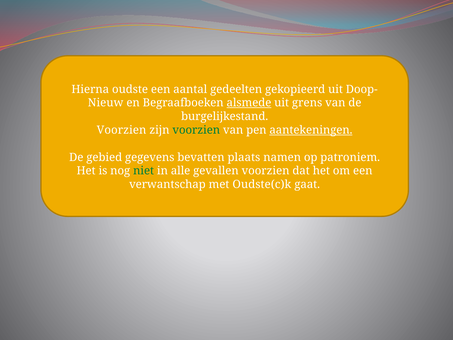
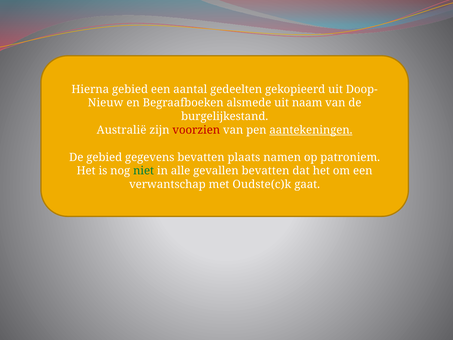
Hierna oudste: oudste -> gebied
alsmede underline: present -> none
grens: grens -> naam
Voorzien at (122, 130): Voorzien -> Australië
voorzien at (196, 130) colour: green -> red
gevallen voorzien: voorzien -> bevatten
